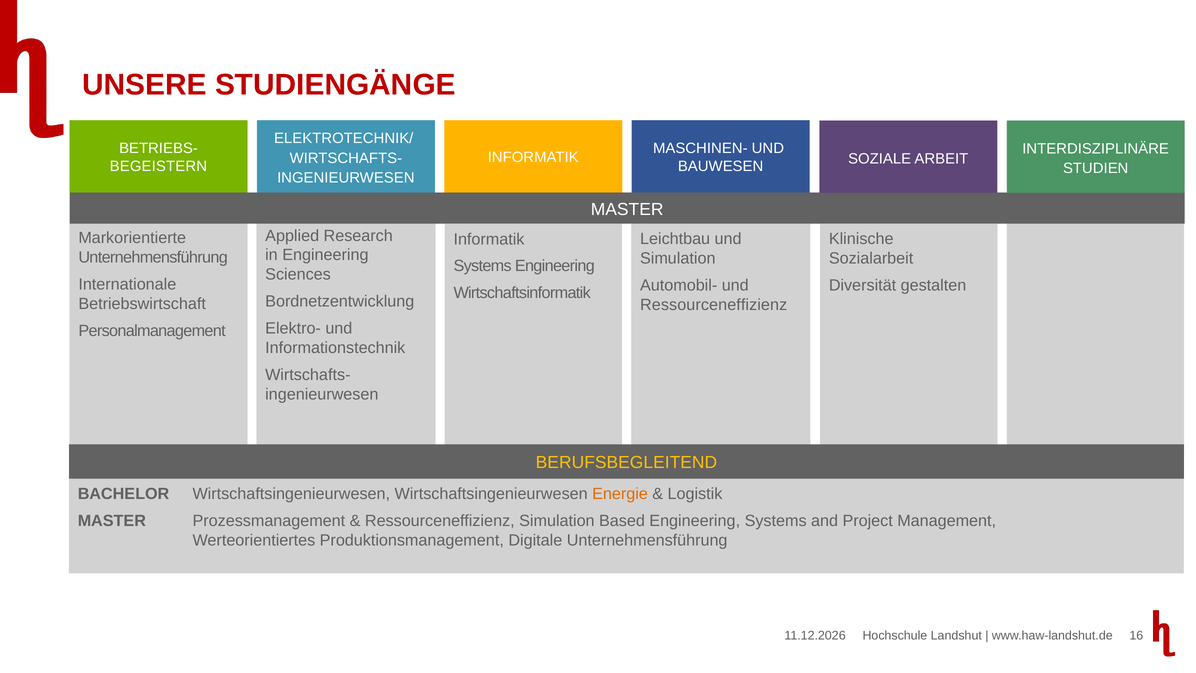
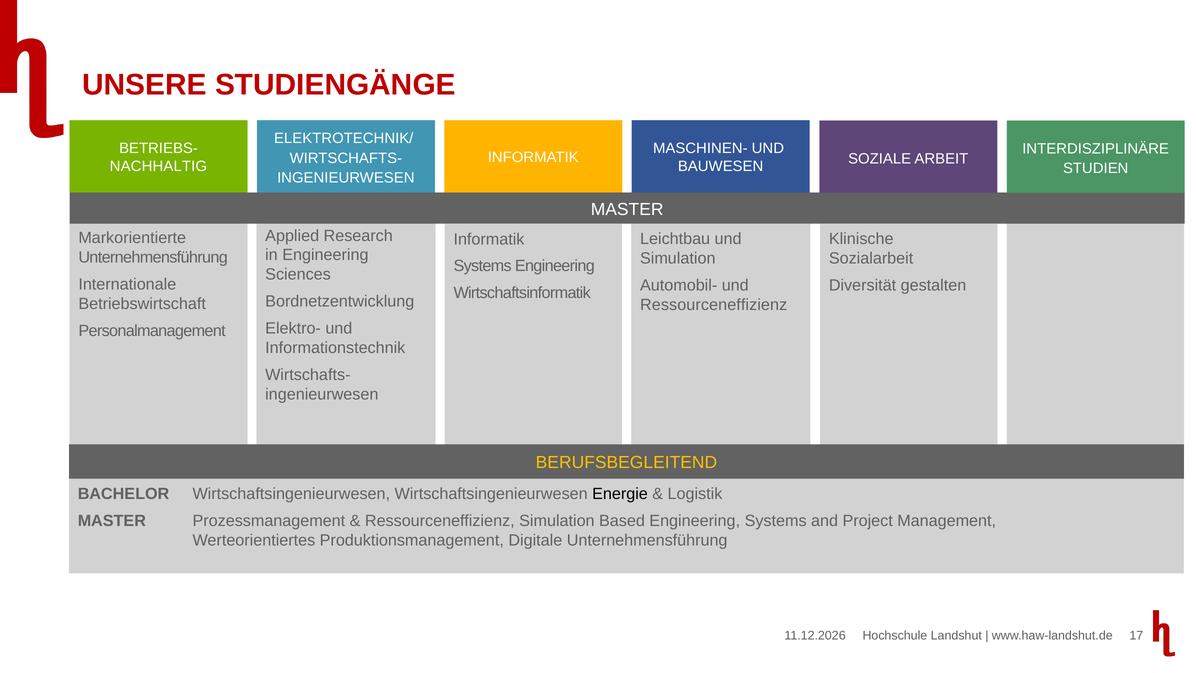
BEGEISTERN: BEGEISTERN -> NACHHALTIG
Energie colour: orange -> black
16: 16 -> 17
